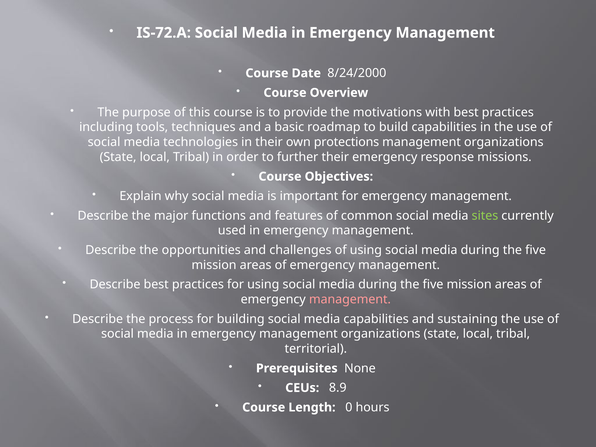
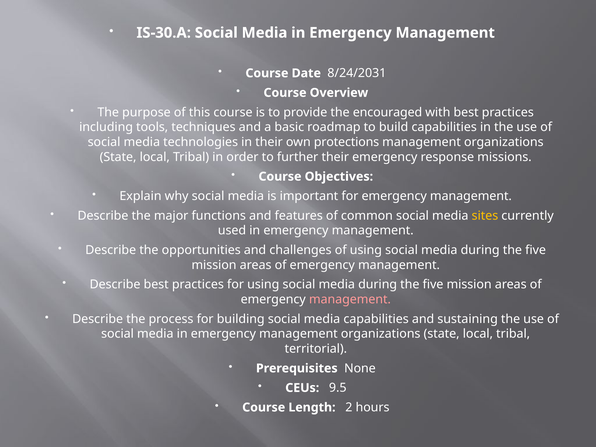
IS-72.A: IS-72.A -> IS-30.A
8/24/2000: 8/24/2000 -> 8/24/2031
motivations: motivations -> encouraged
sites colour: light green -> yellow
8.9: 8.9 -> 9.5
0: 0 -> 2
